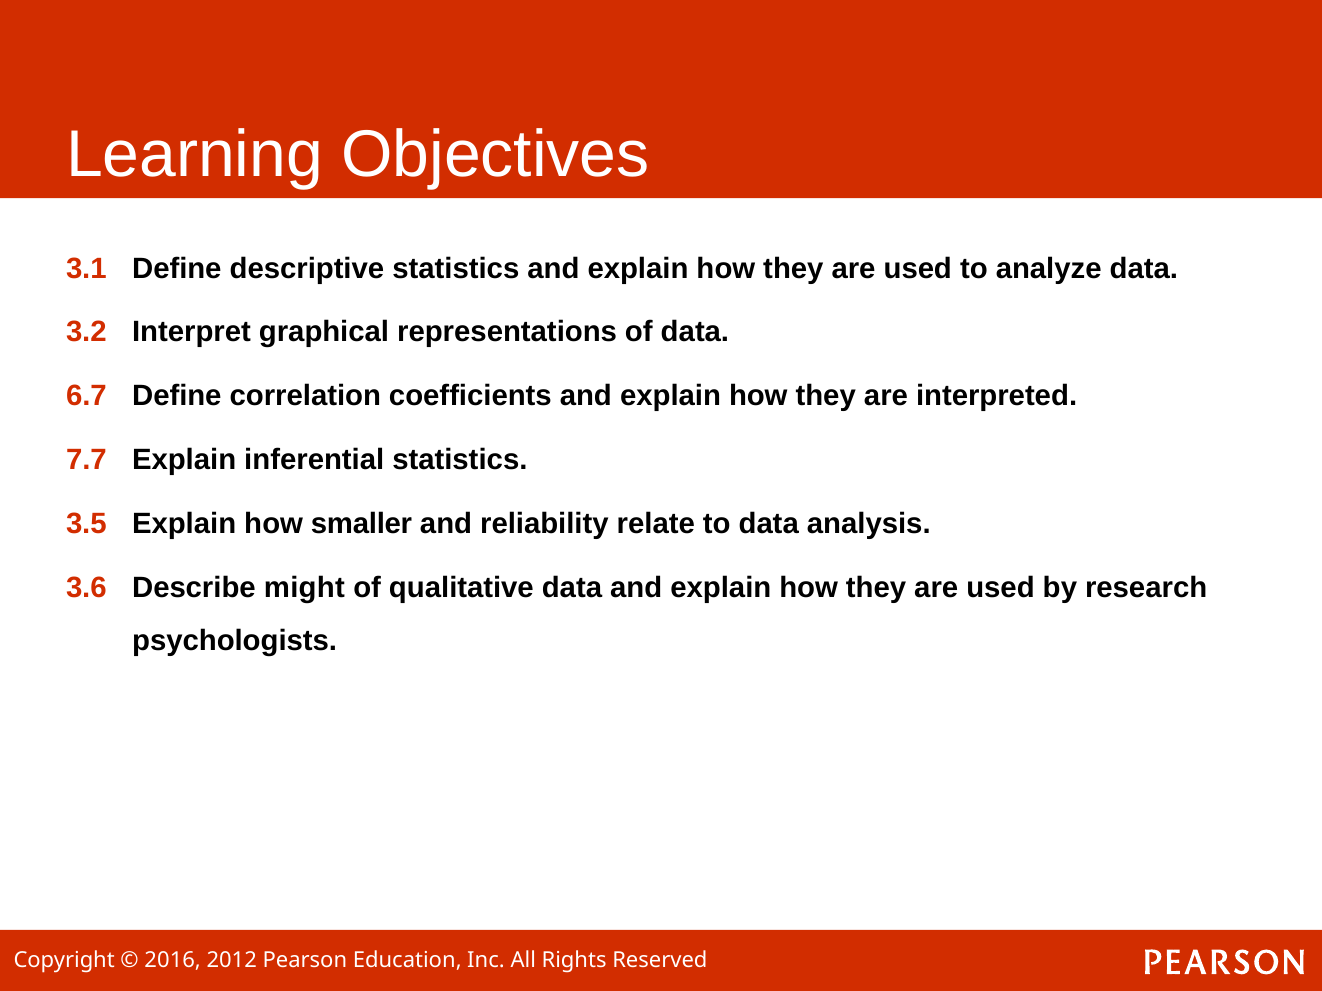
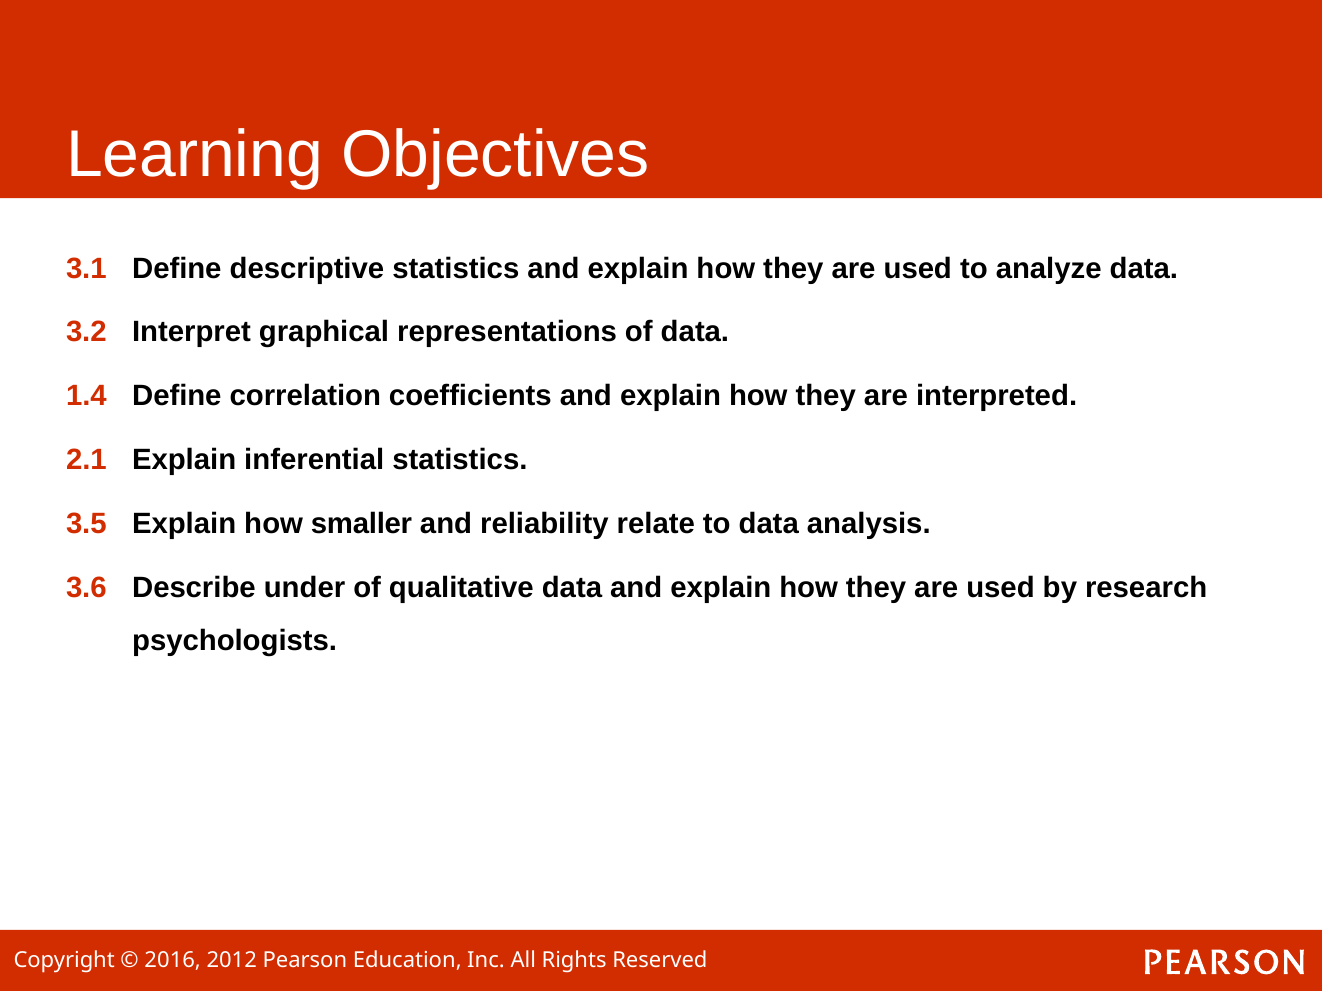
6.7: 6.7 -> 1.4
7.7: 7.7 -> 2.1
might: might -> under
